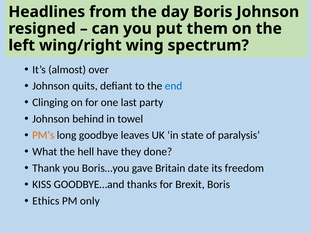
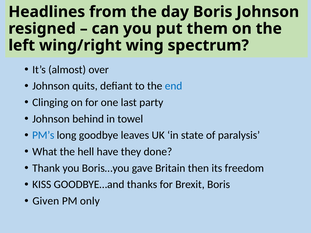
PM’s colour: orange -> blue
date: date -> then
Ethics: Ethics -> Given
